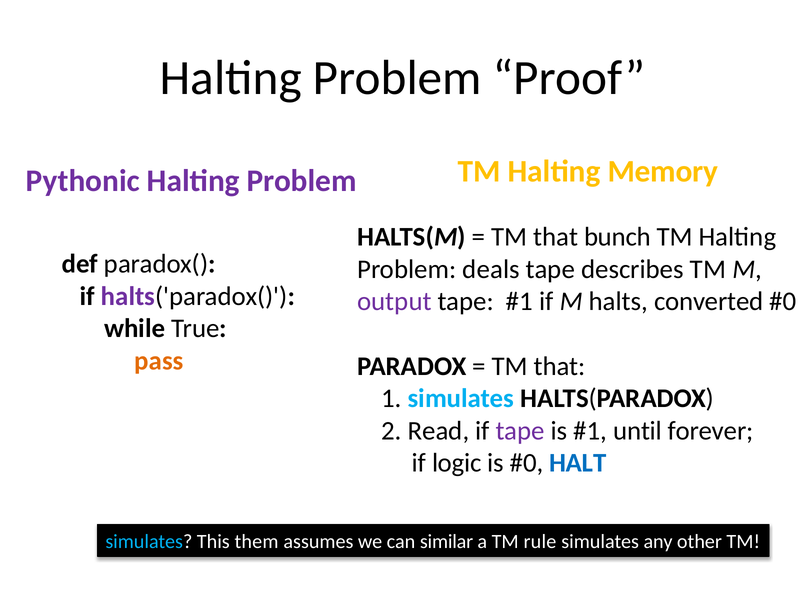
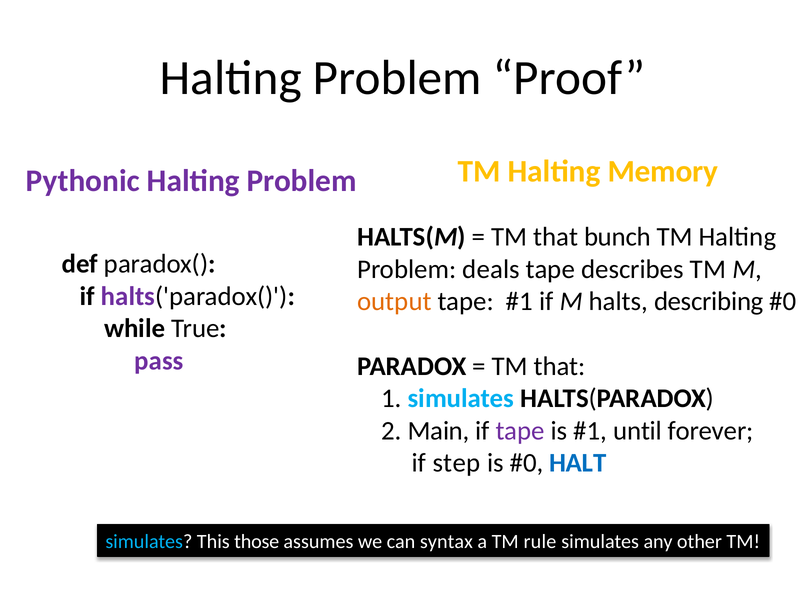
output colour: purple -> orange
converted: converted -> describing
pass colour: orange -> purple
Read: Read -> Main
logic: logic -> step
them: them -> those
similar: similar -> syntax
